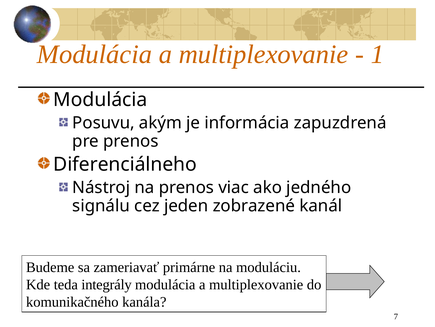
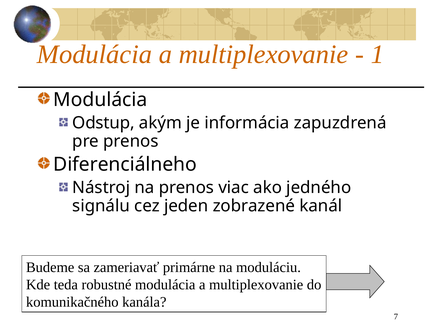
Posuvu: Posuvu -> Odstup
integrály: integrály -> robustné
